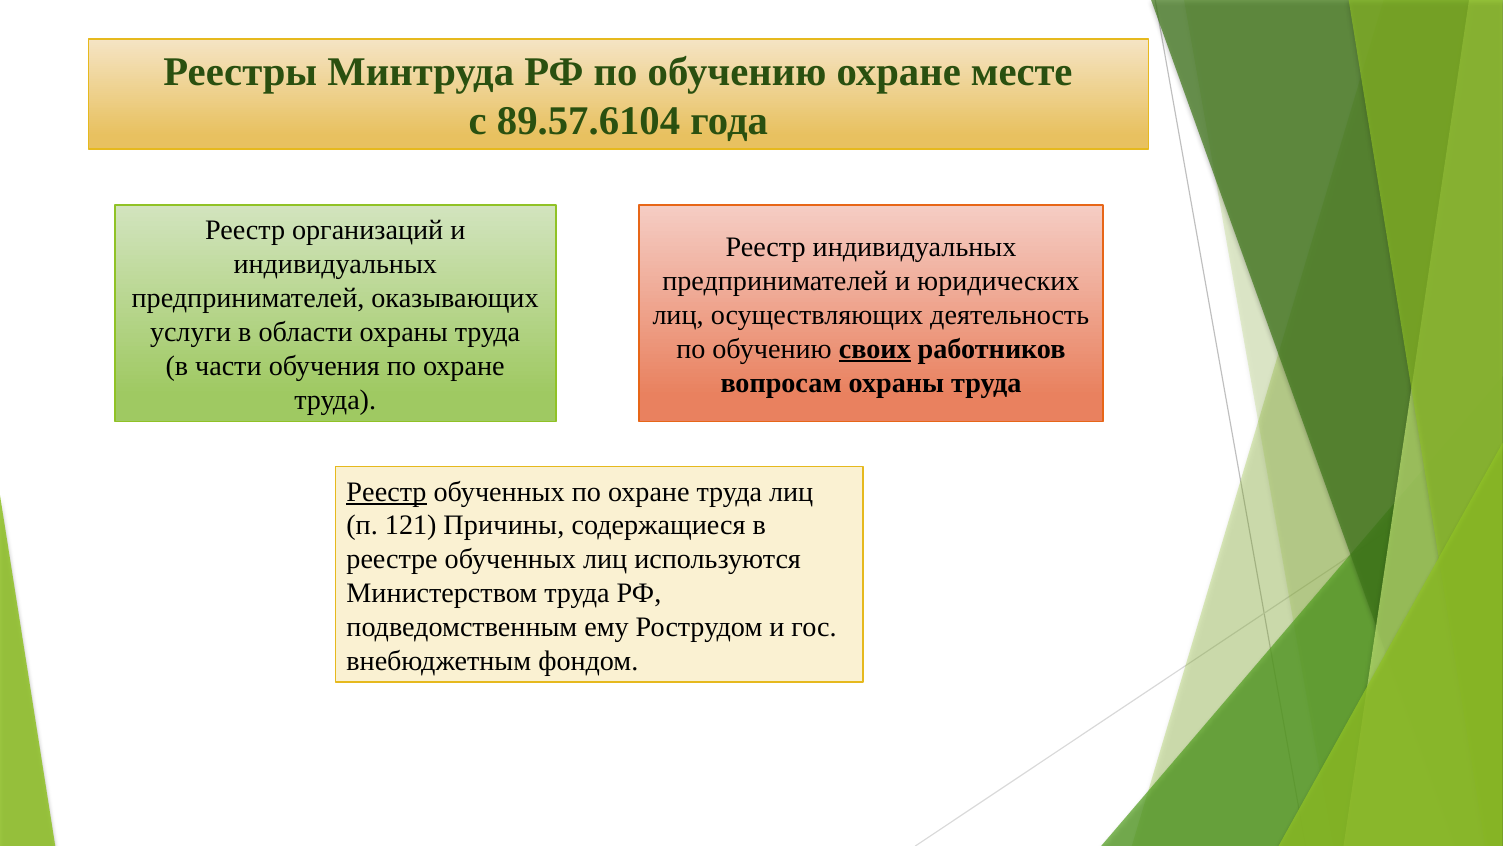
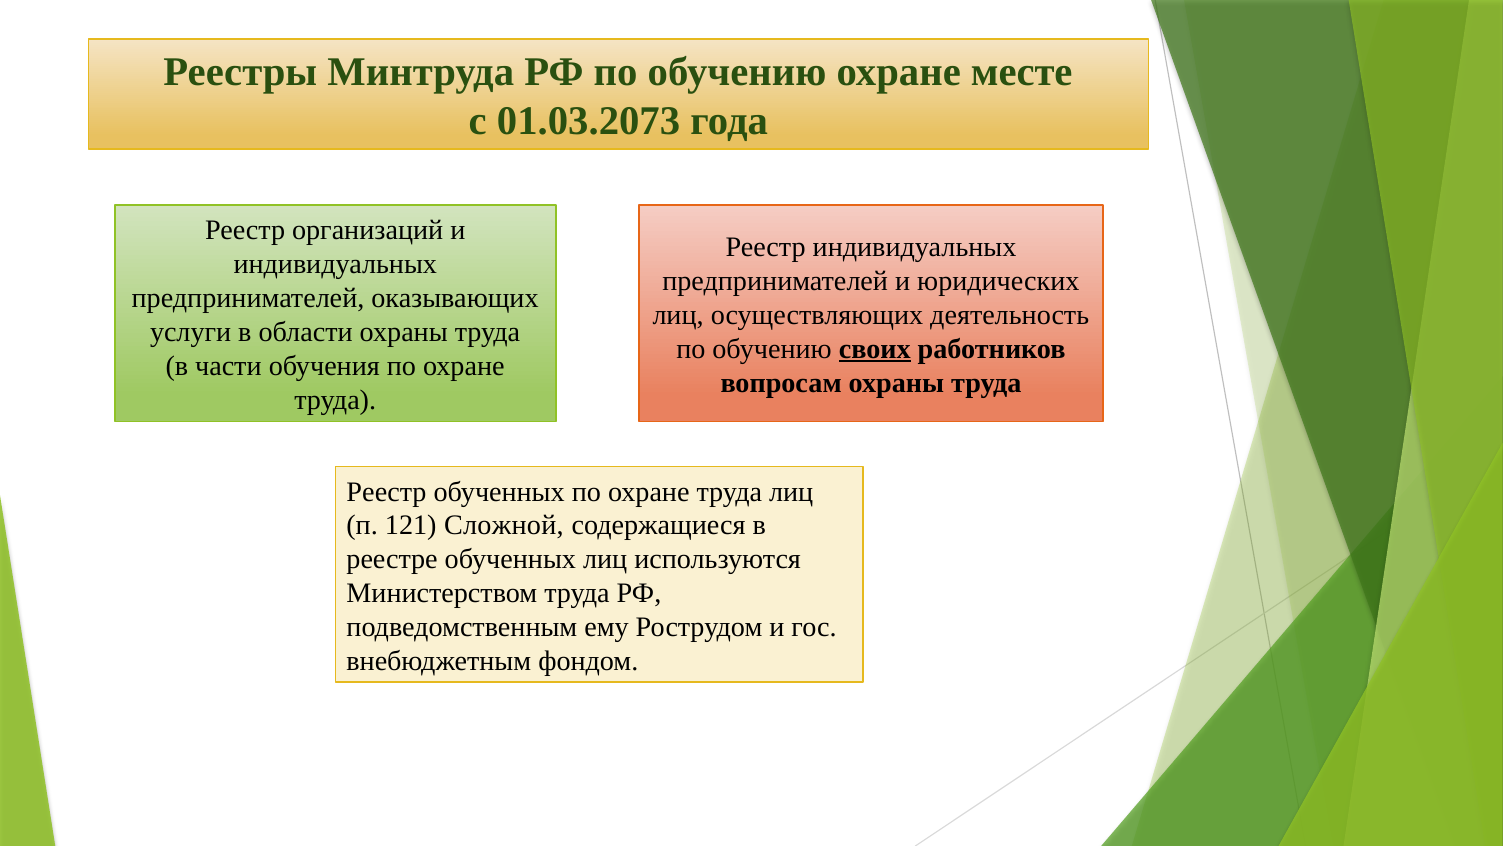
89.57.6104: 89.57.6104 -> 01.03.2073
Реестр at (386, 491) underline: present -> none
Причины: Причины -> Сложной
